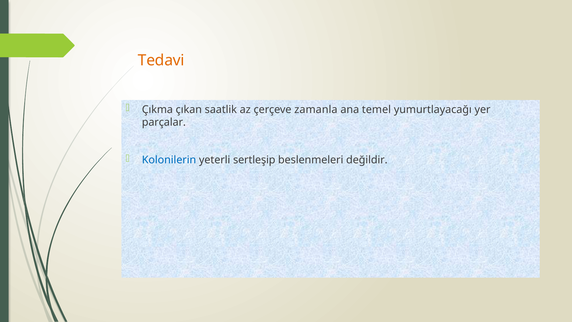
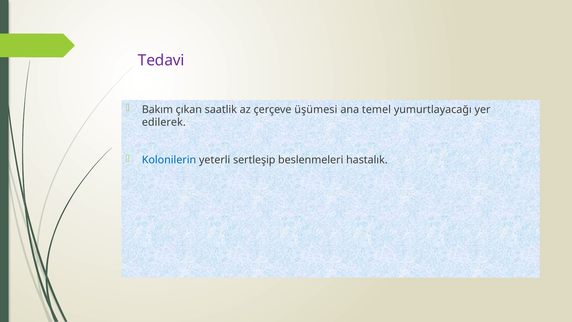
Tedavi colour: orange -> purple
Çıkma: Çıkma -> Bakım
zamanla: zamanla -> üşümesi
parçalar: parçalar -> edilerek
değildir: değildir -> hastalık
